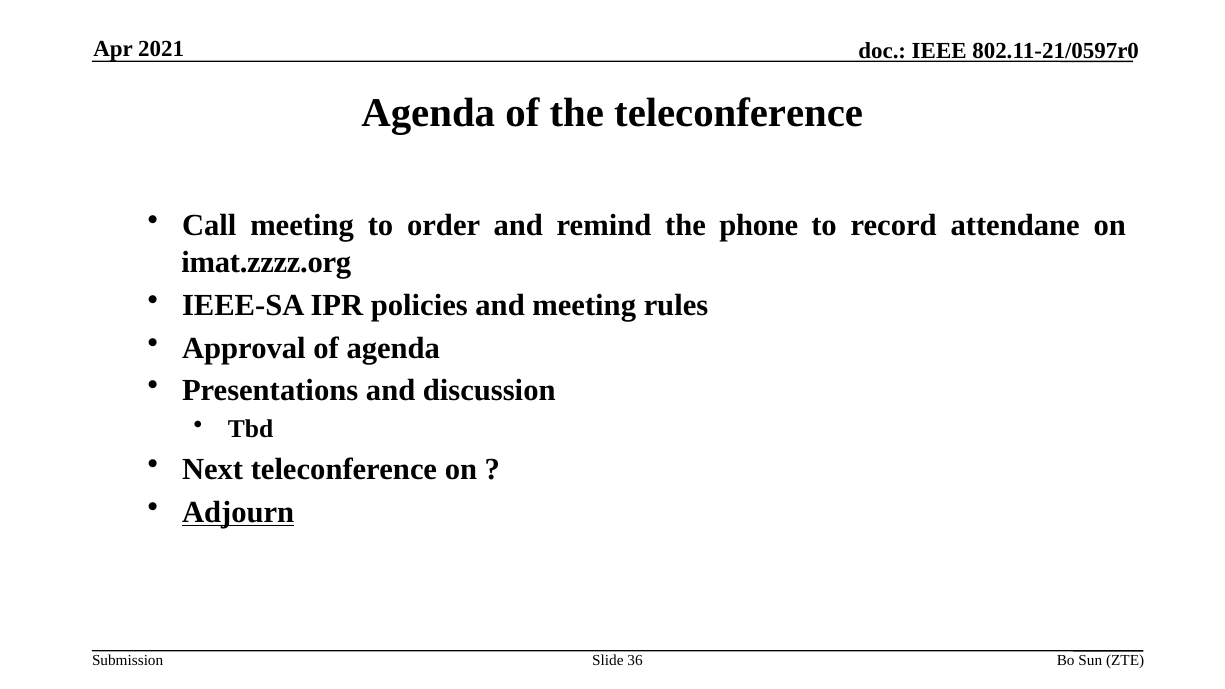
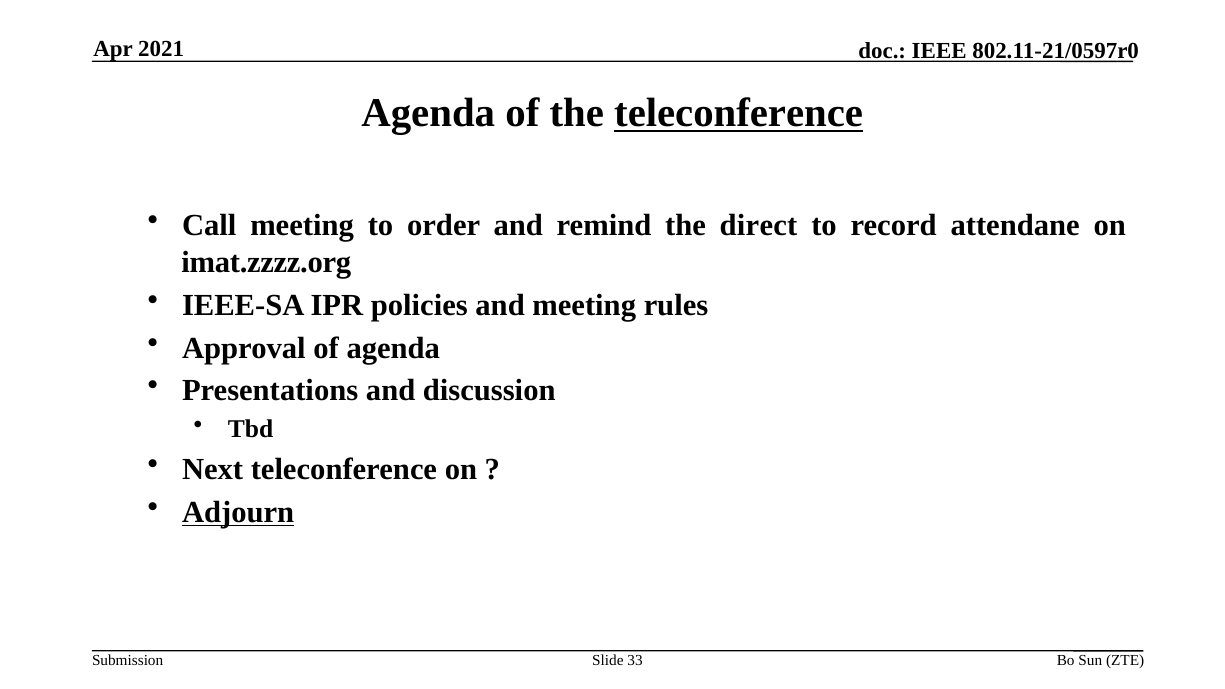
teleconference at (739, 114) underline: none -> present
phone: phone -> direct
36: 36 -> 33
